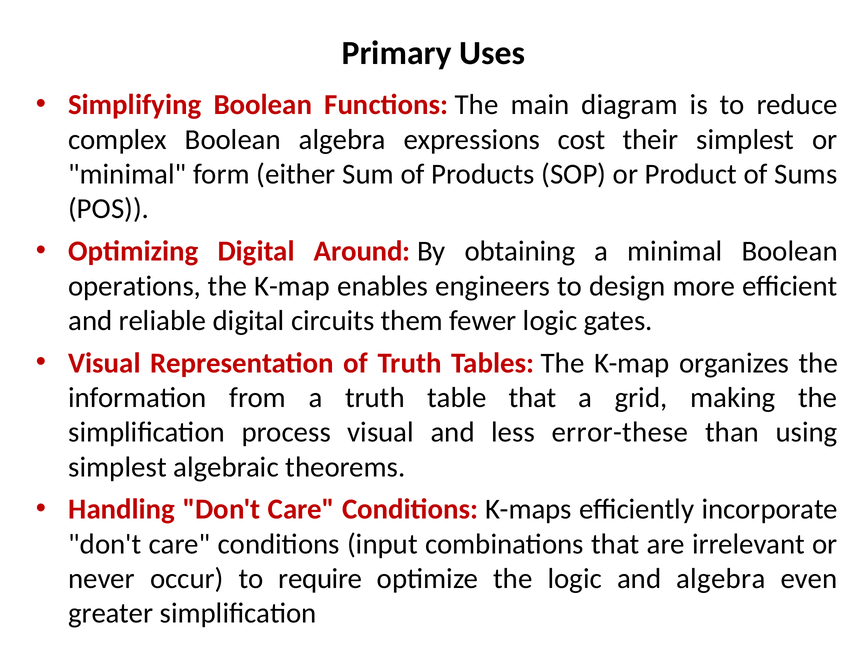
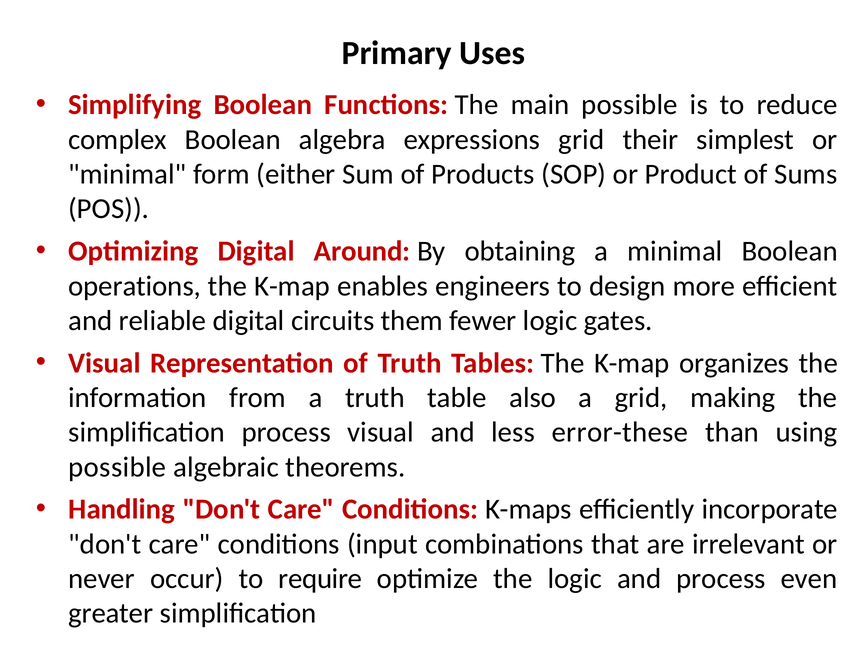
main diagram: diagram -> possible
expressions cost: cost -> grid
table that: that -> also
simplest at (118, 467): simplest -> possible
and algebra: algebra -> process
